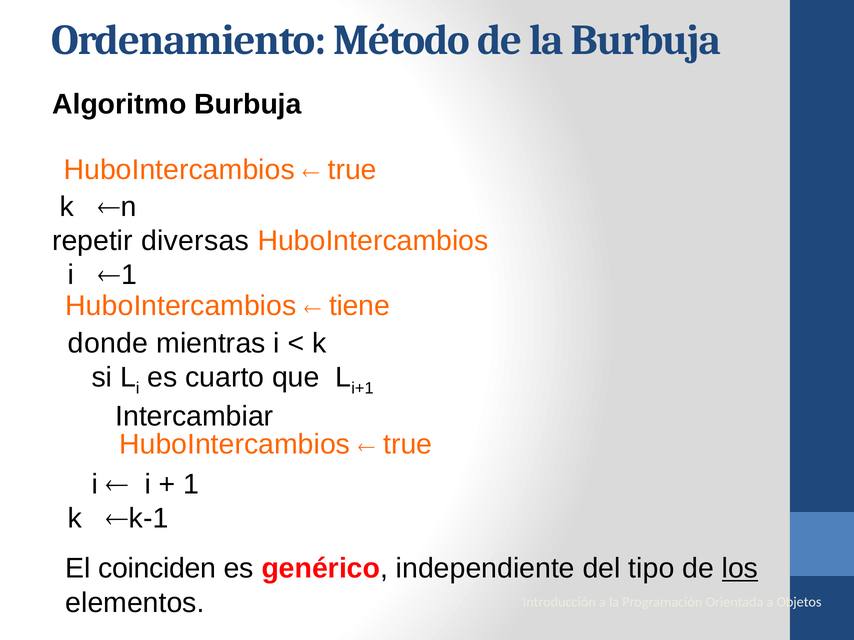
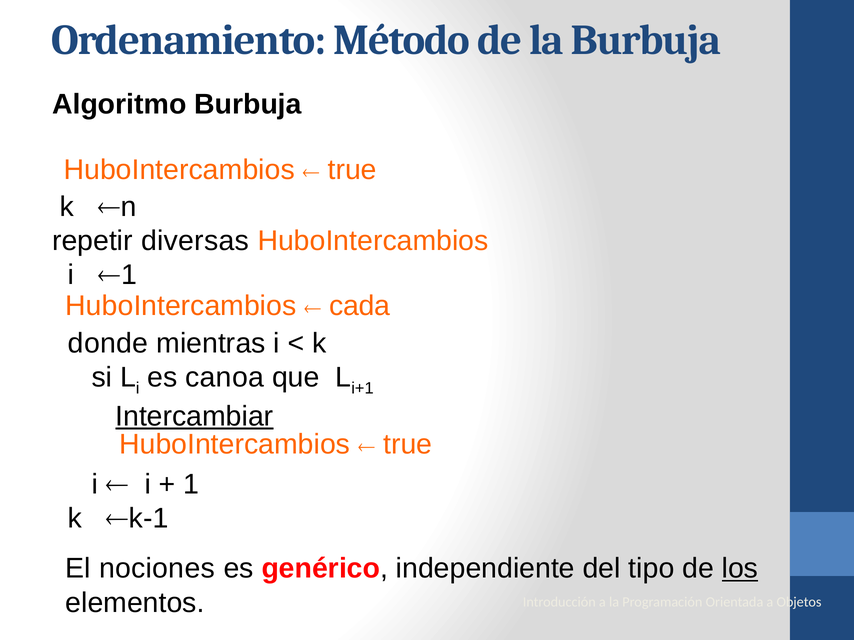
tiene: tiene -> cada
cuarto: cuarto -> canoa
Intercambiar underline: none -> present
coinciden: coinciden -> nociones
